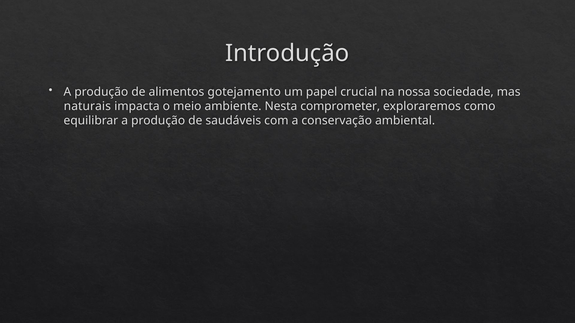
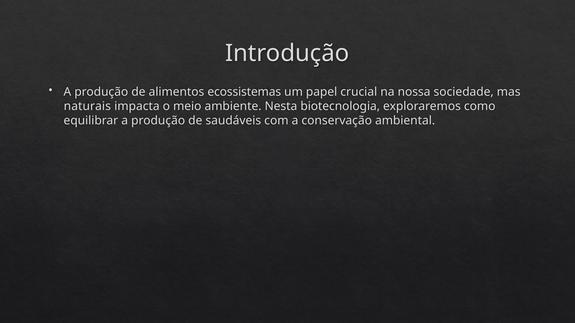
gotejamento: gotejamento -> ecossistemas
comprometer: comprometer -> biotecnologia
